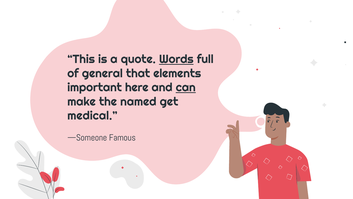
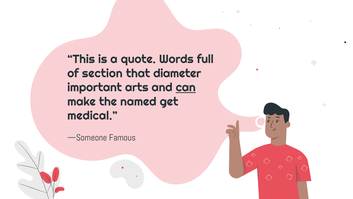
Words underline: present -> none
general: general -> section
elements: elements -> diameter
here: here -> arts
